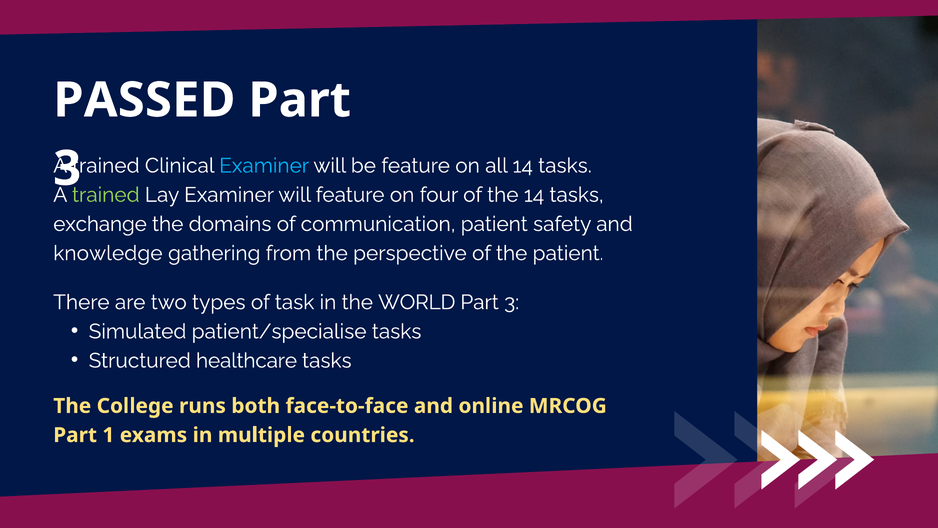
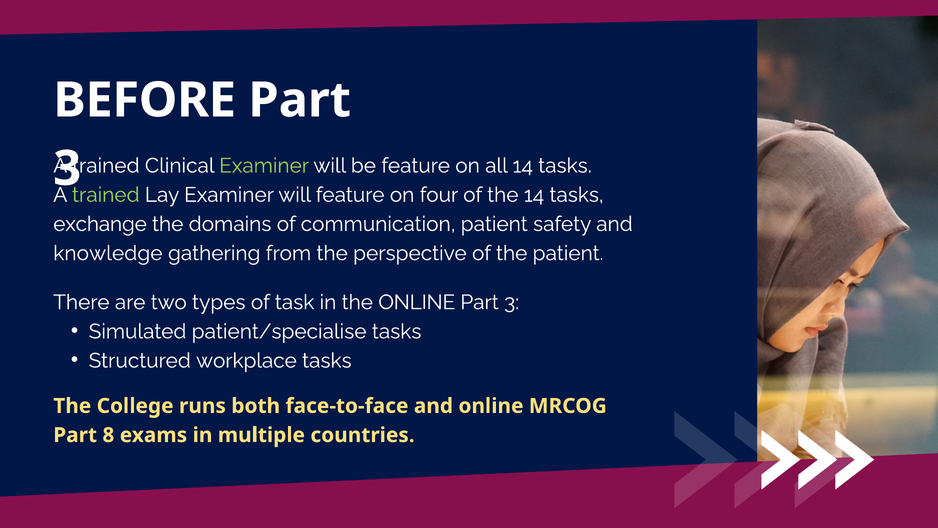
PASSED: PASSED -> BEFORE
Examiner at (264, 166) colour: light blue -> light green
the WORLD: WORLD -> ONLINE
healthcare: healthcare -> workplace
1: 1 -> 8
